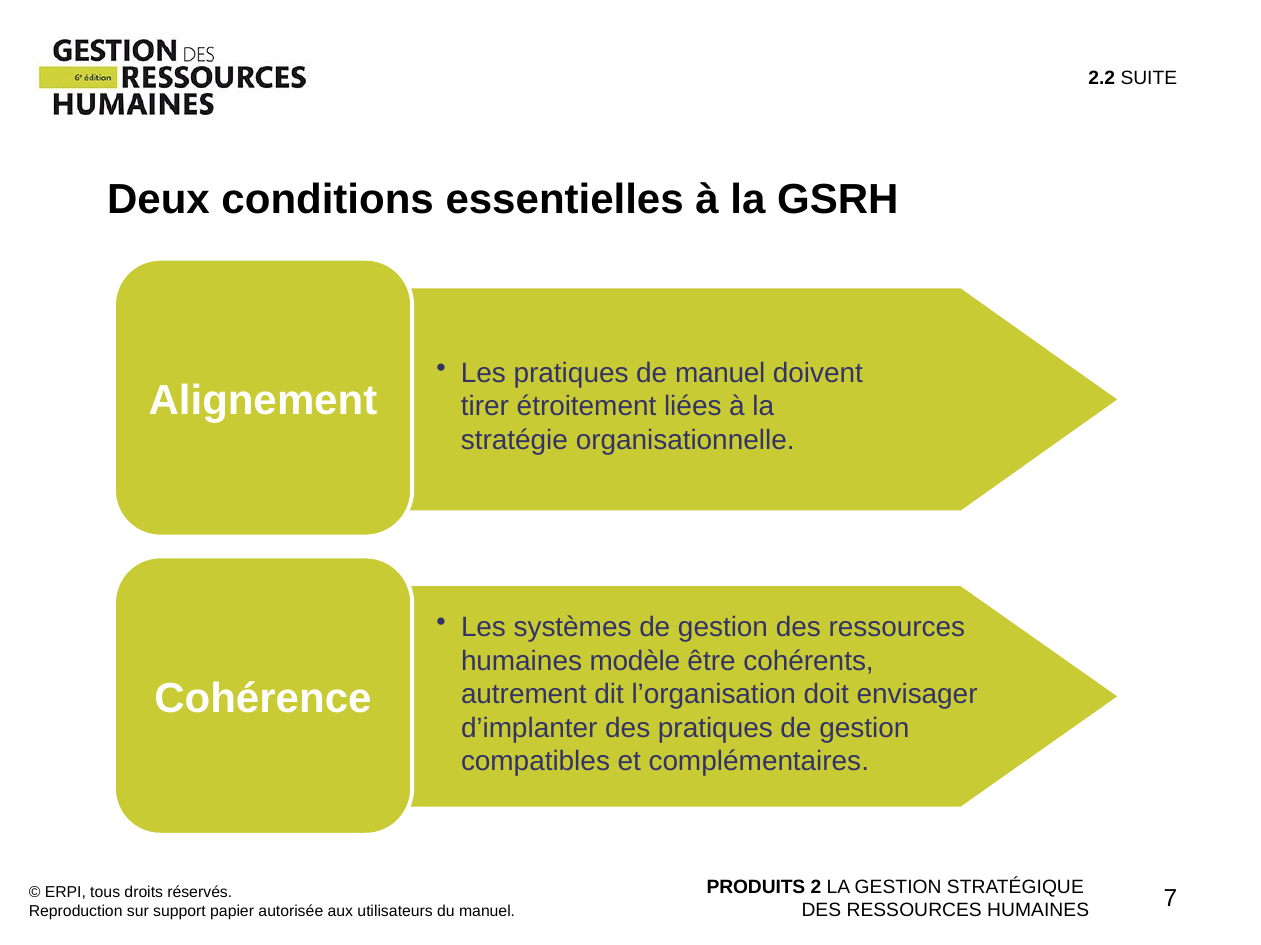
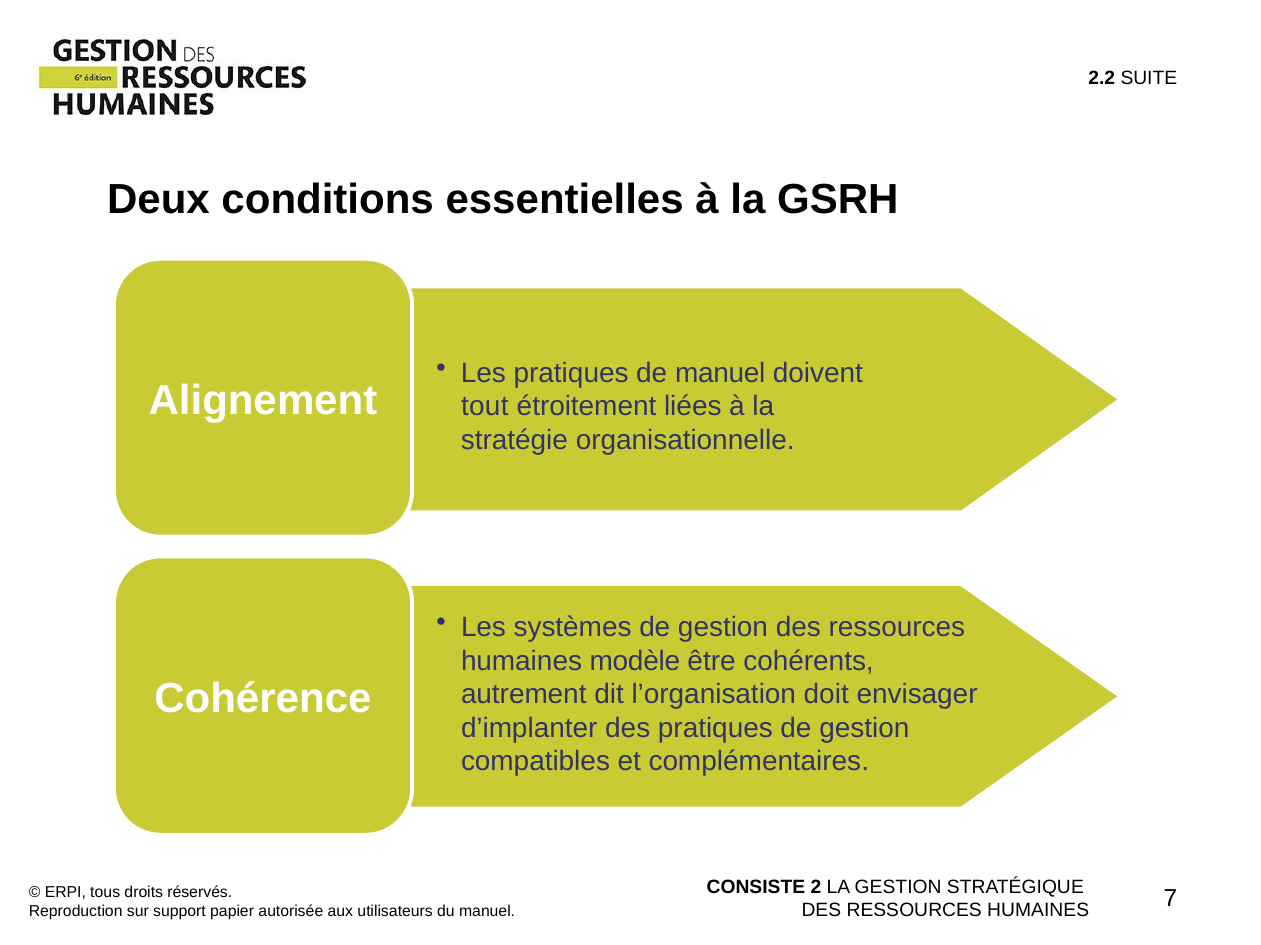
tirer: tirer -> tout
PRODUITS: PRODUITS -> CONSISTE
